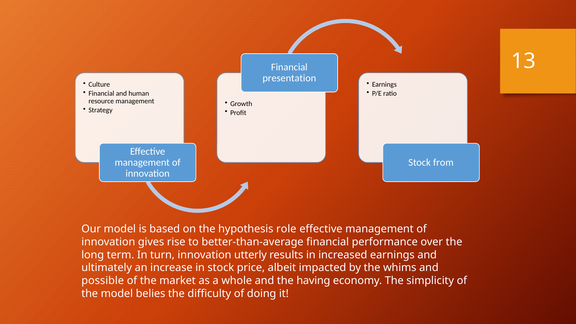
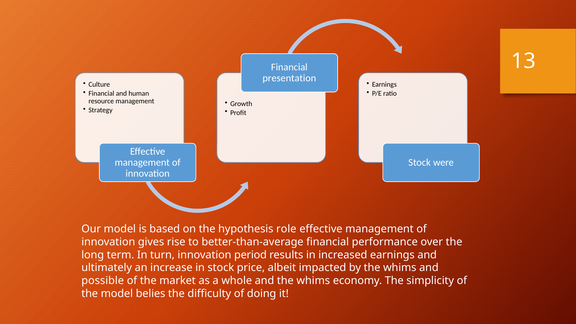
from: from -> were
utterly: utterly -> period
and the having: having -> whims
